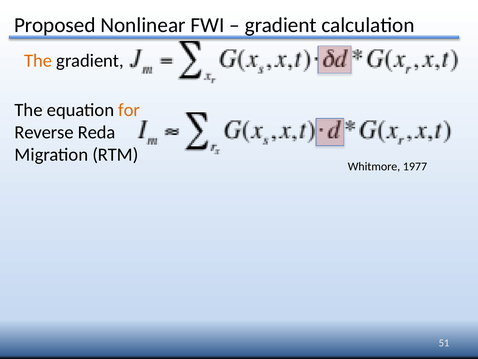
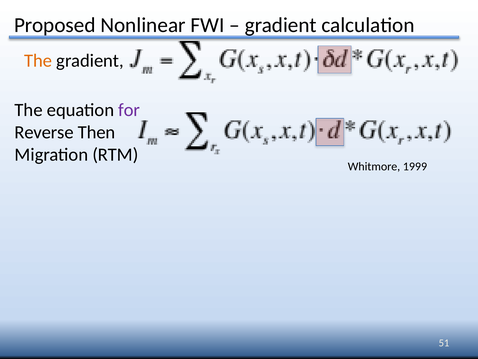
for colour: orange -> purple
Reda: Reda -> Then
1977: 1977 -> 1999
